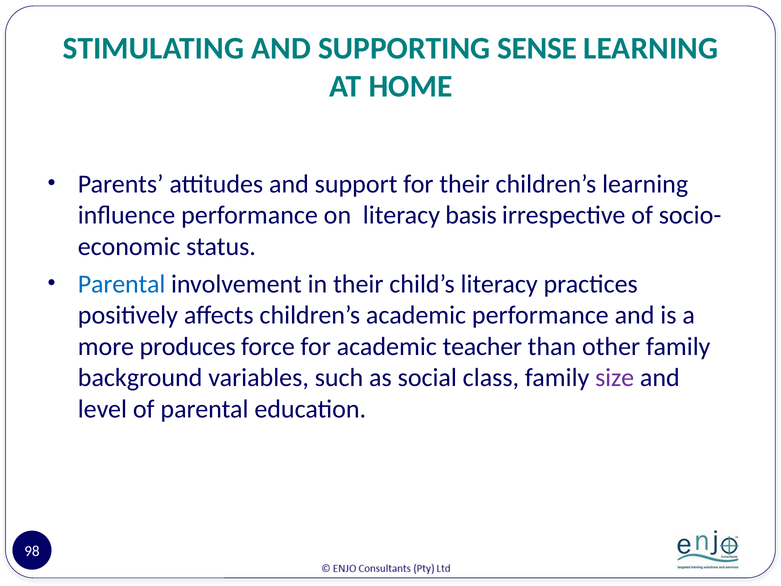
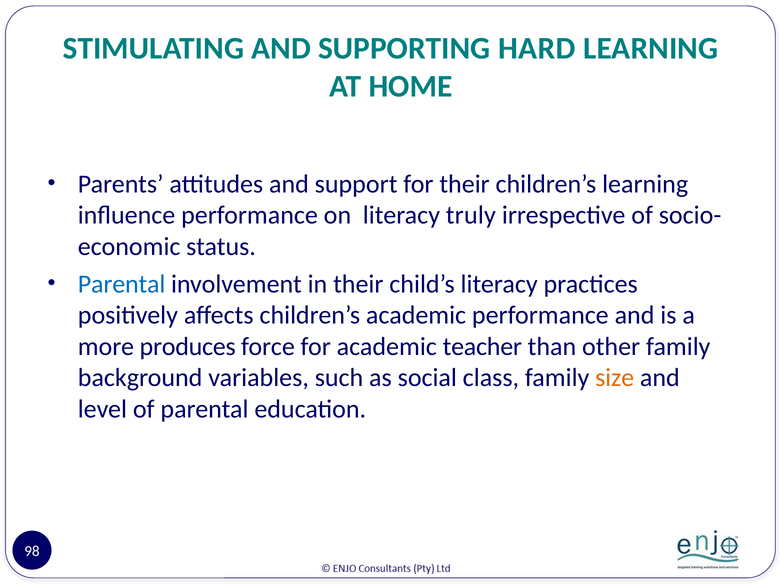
SENSE: SENSE -> HARD
basis: basis -> truly
size colour: purple -> orange
